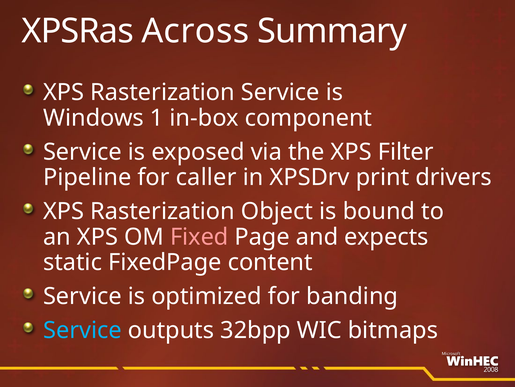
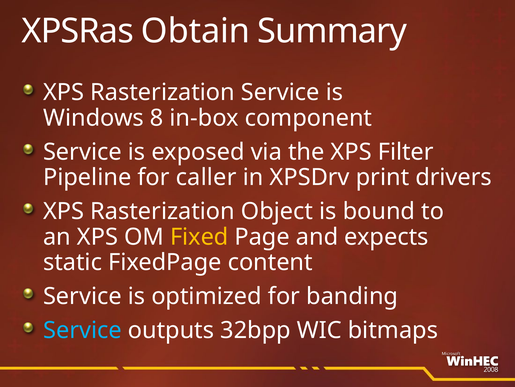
Across: Across -> Obtain
1: 1 -> 8
Fixed colour: pink -> yellow
